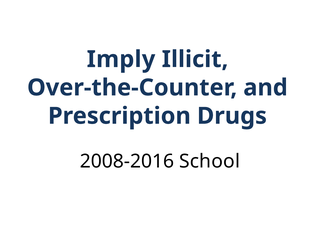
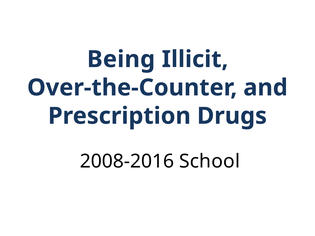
Imply: Imply -> Being
